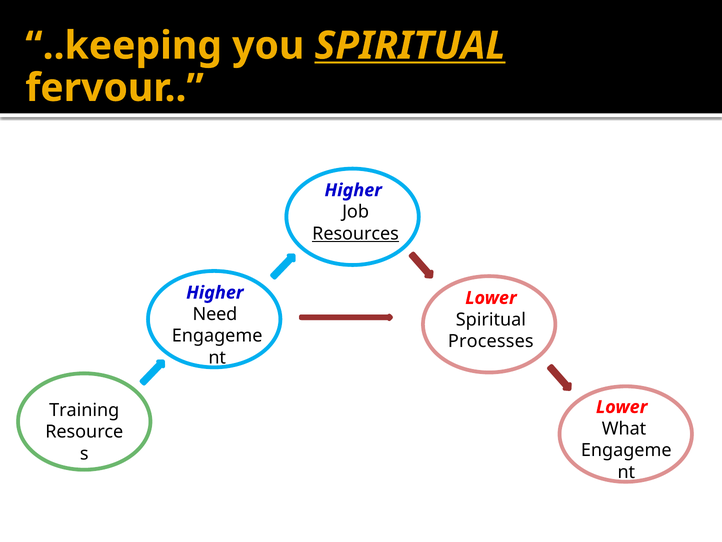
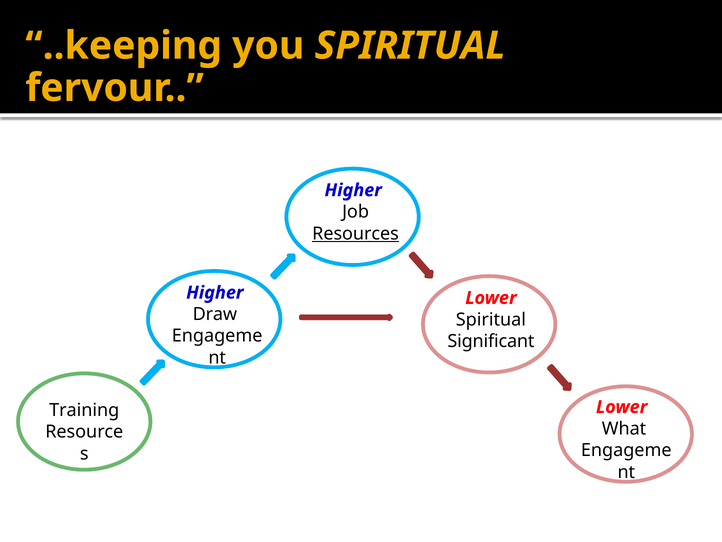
SPIRITUAL at (410, 46) underline: present -> none
Need: Need -> Draw
Processes: Processes -> Significant
